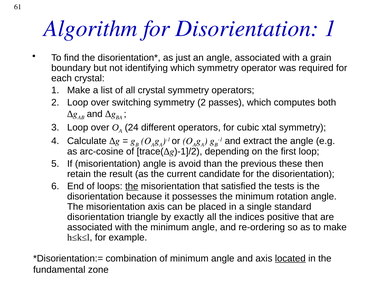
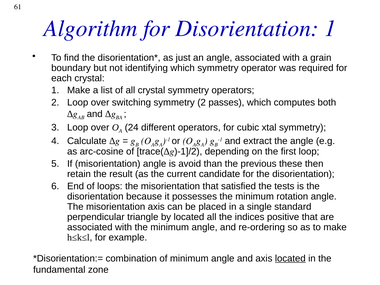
the at (132, 186) underline: present -> none
disorientation at (96, 217): disorientation -> perpendicular
by exactly: exactly -> located
